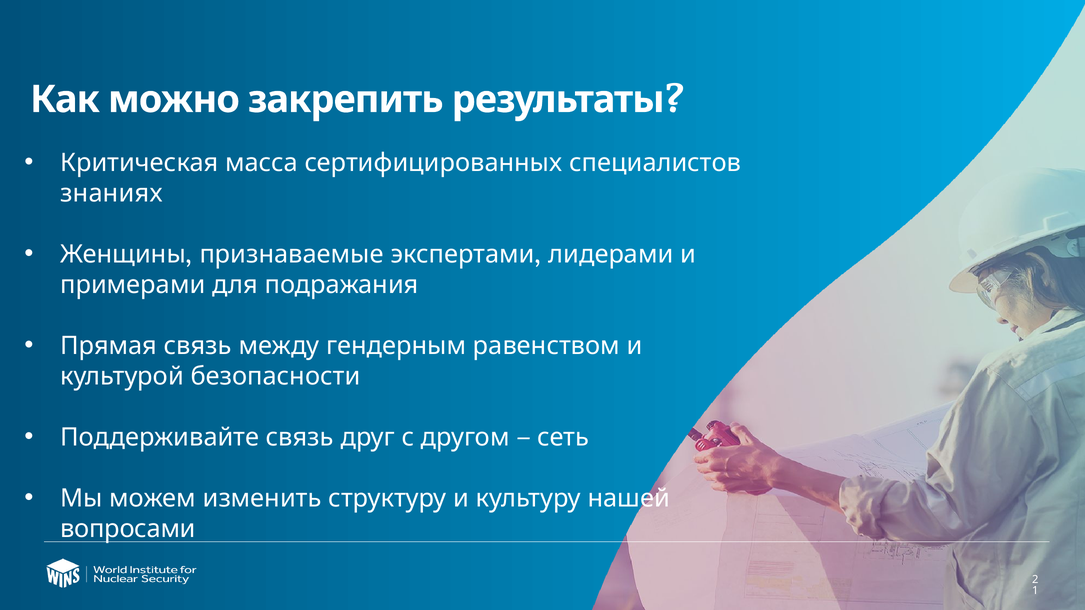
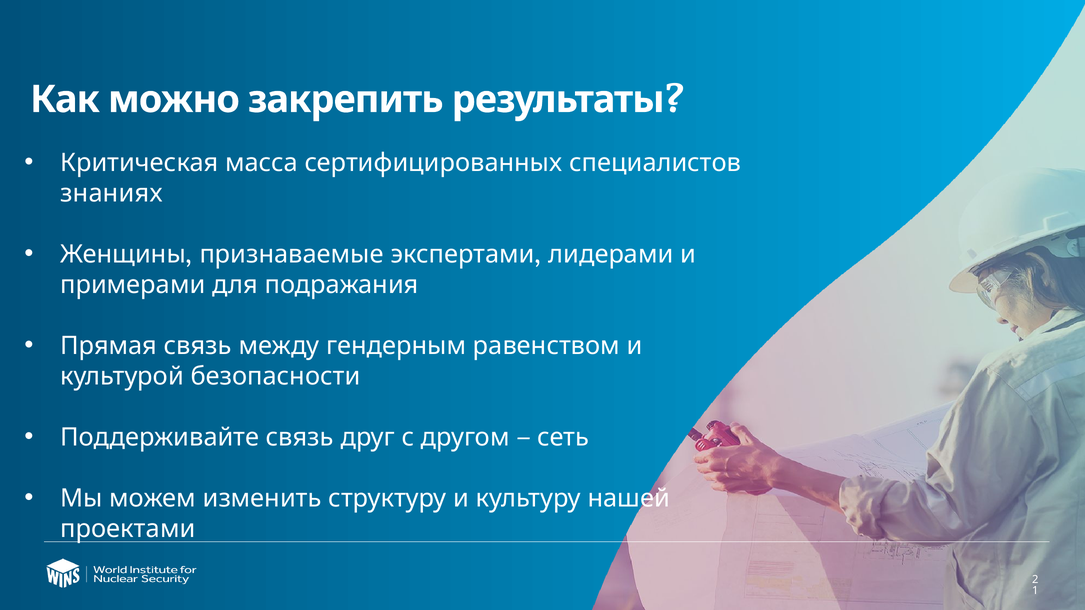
вопросами: вопросами -> проектами
